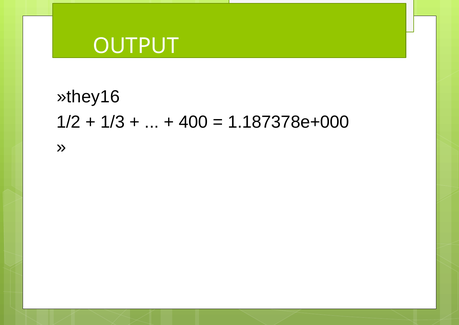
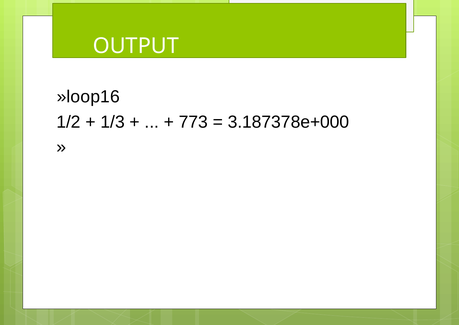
»they16: »they16 -> »loop16
400: 400 -> 773
1.187378e+000: 1.187378e+000 -> 3.187378e+000
